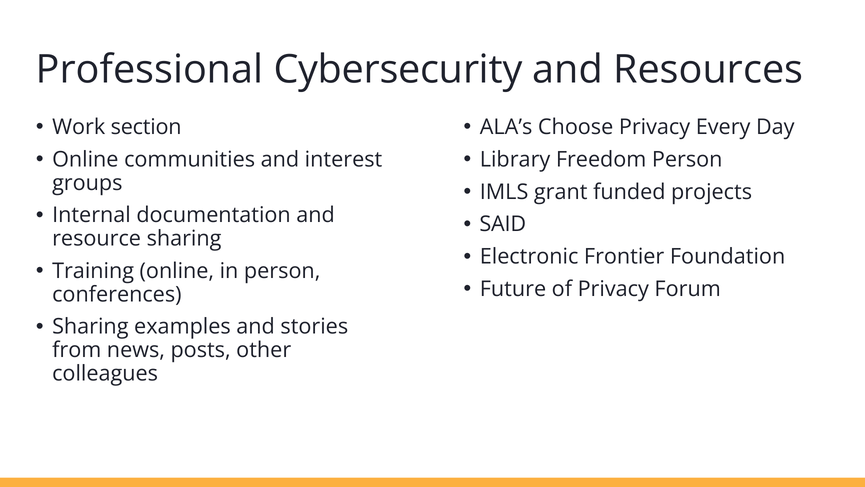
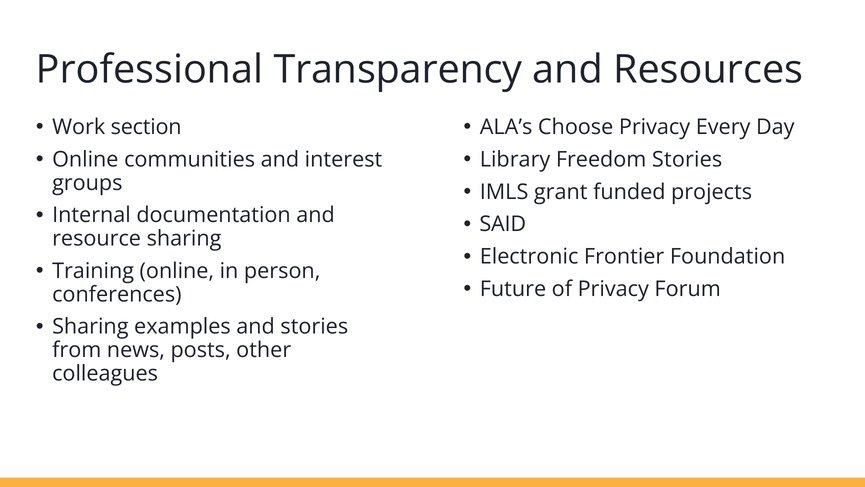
Cybersecurity: Cybersecurity -> Transparency
Freedom Person: Person -> Stories
